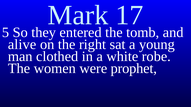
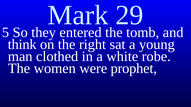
17: 17 -> 29
alive: alive -> think
